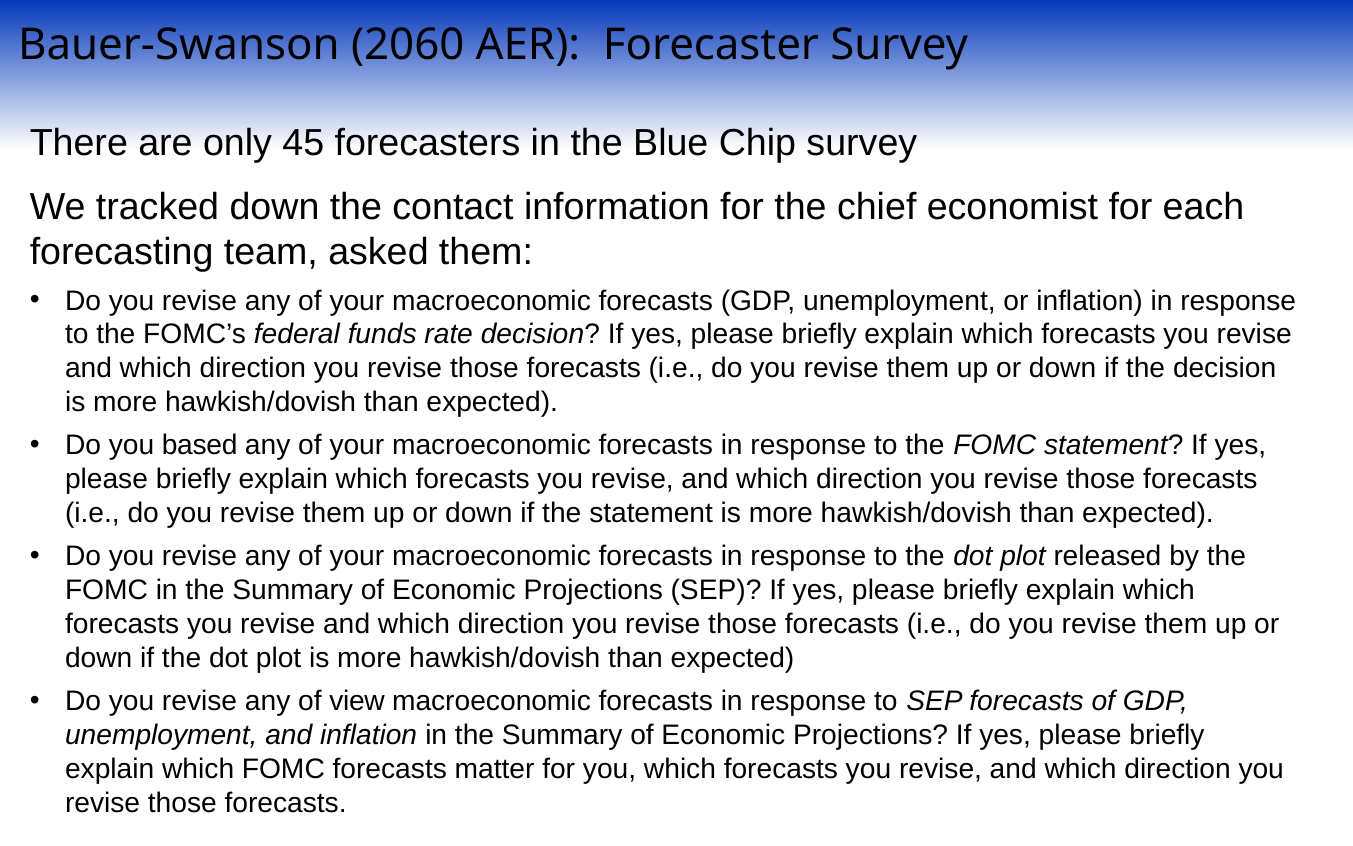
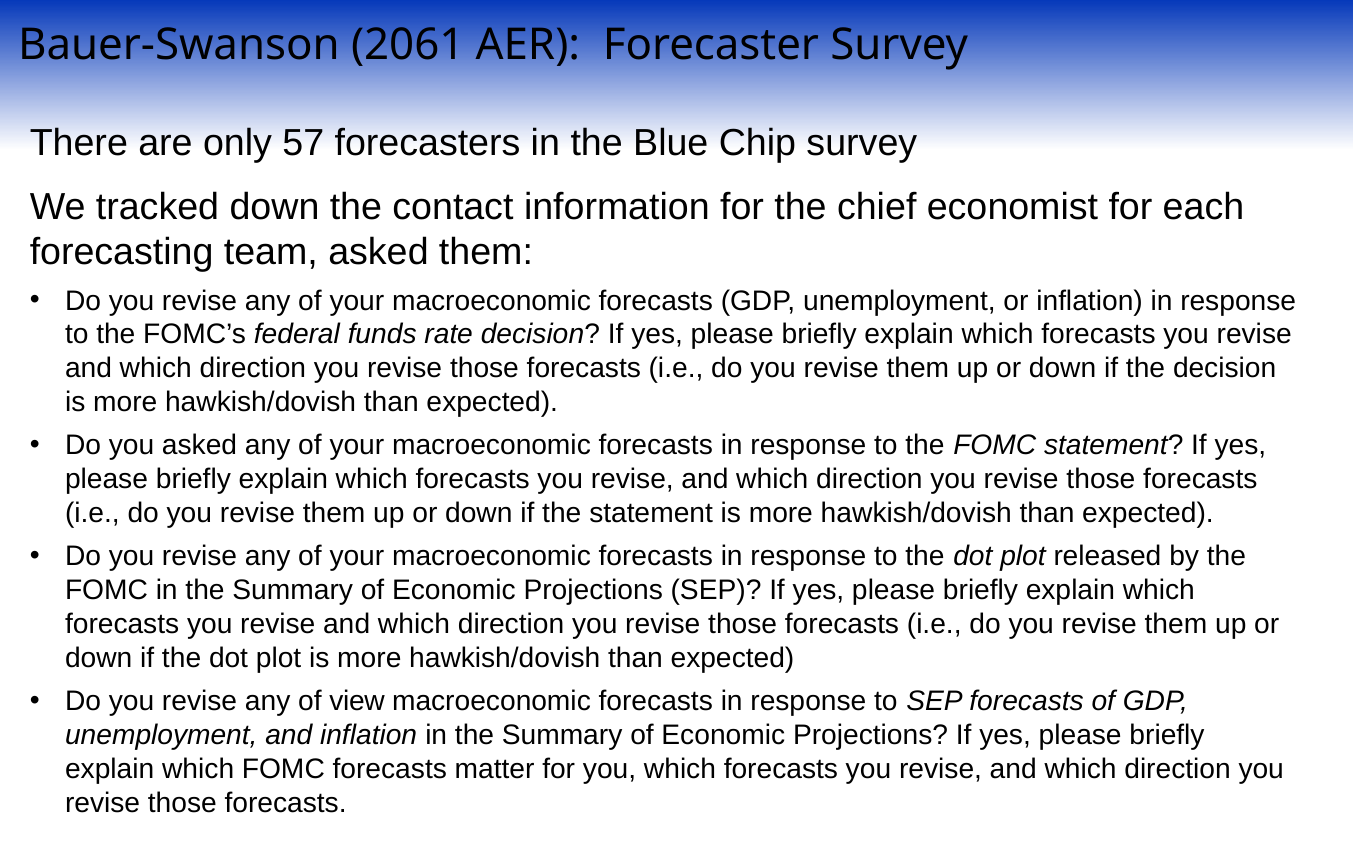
2060: 2060 -> 2061
45: 45 -> 57
you based: based -> asked
